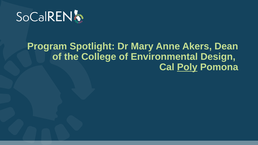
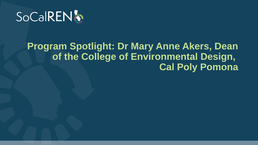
Poly underline: present -> none
